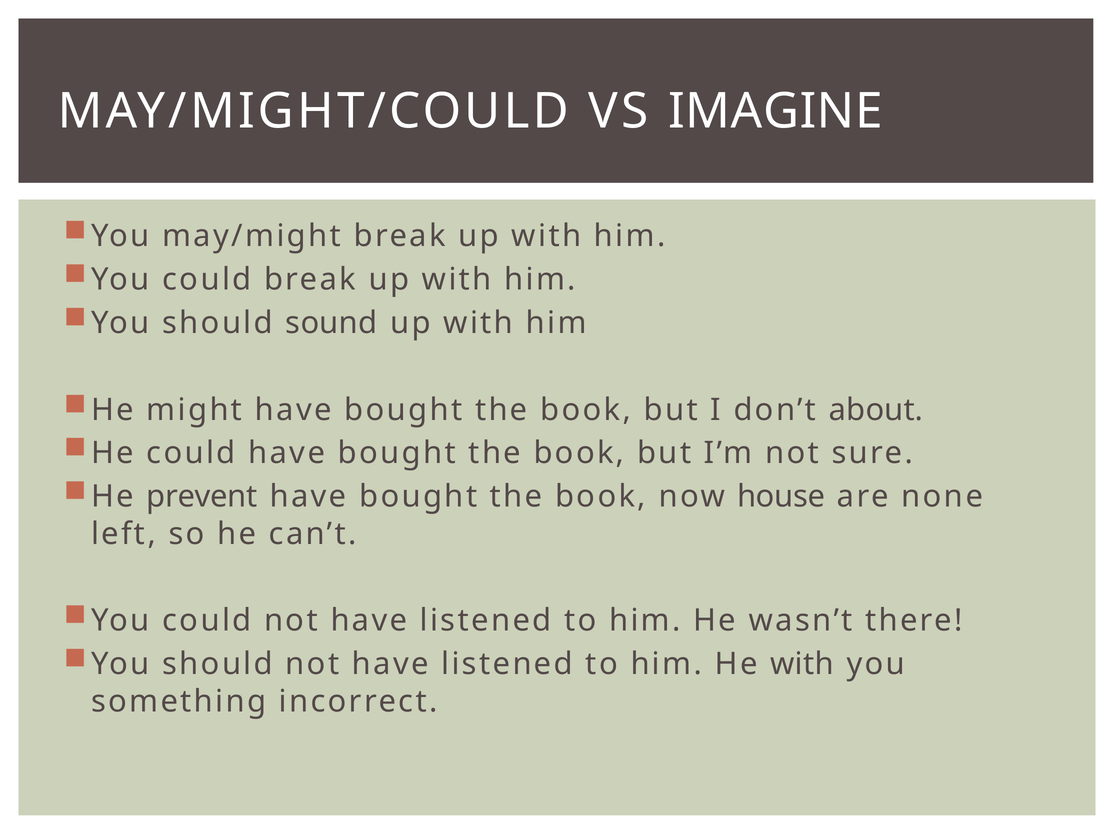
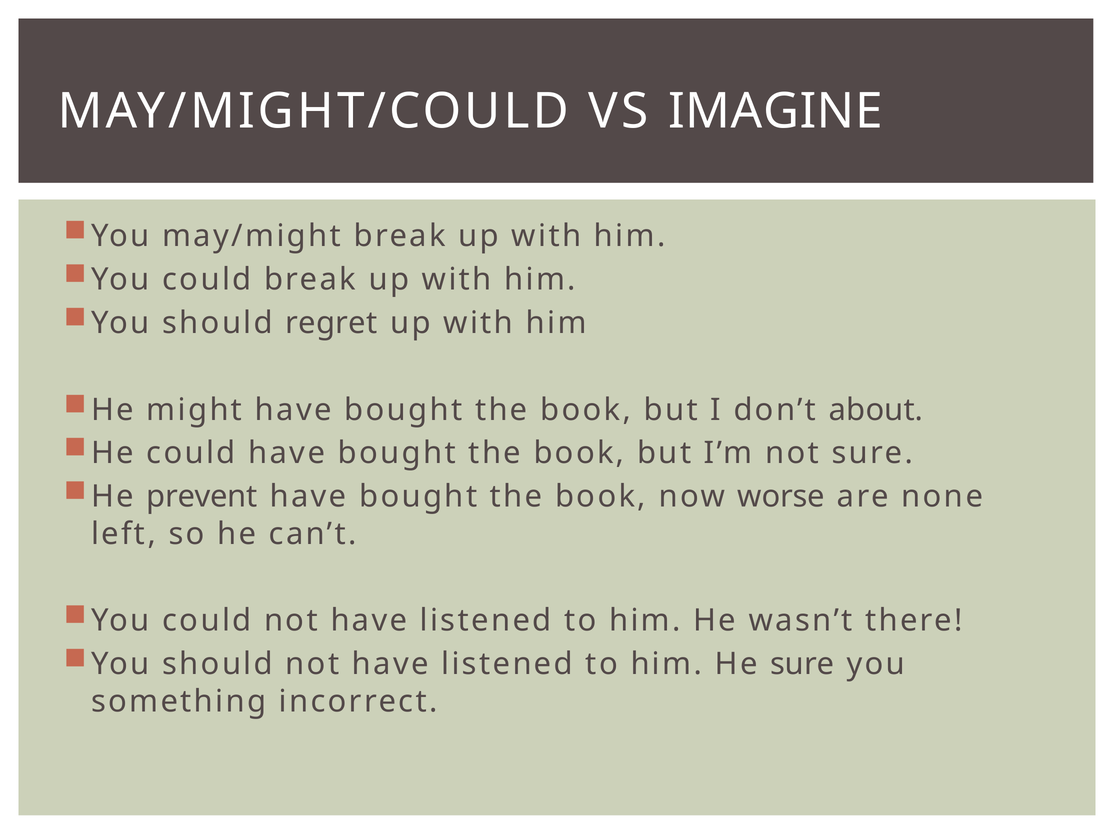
sound: sound -> regret
house: house -> worse
He with: with -> sure
